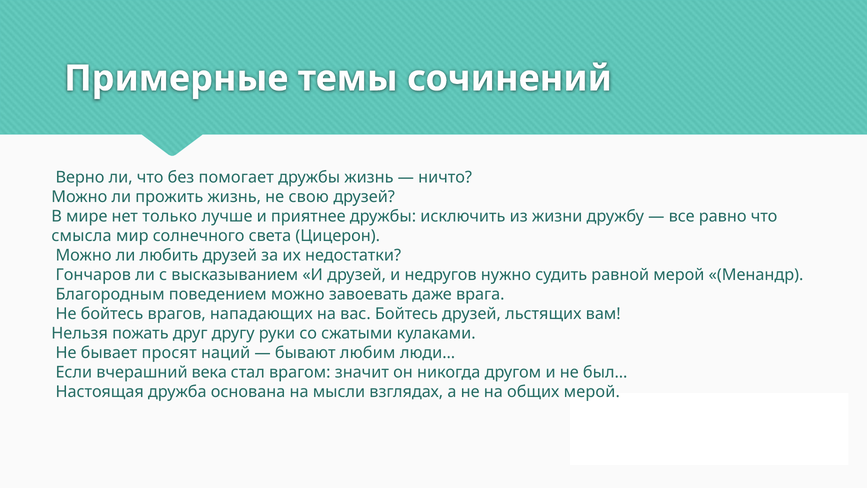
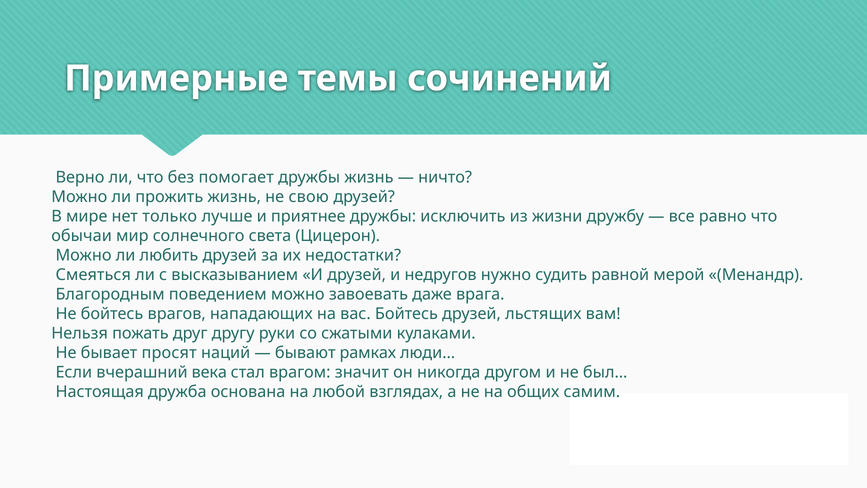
смысла: смысла -> обычаи
Гончаров: Гончаров -> Смеяться
любим: любим -> рамках
мысли: мысли -> любой
общих мерой: мерой -> самим
